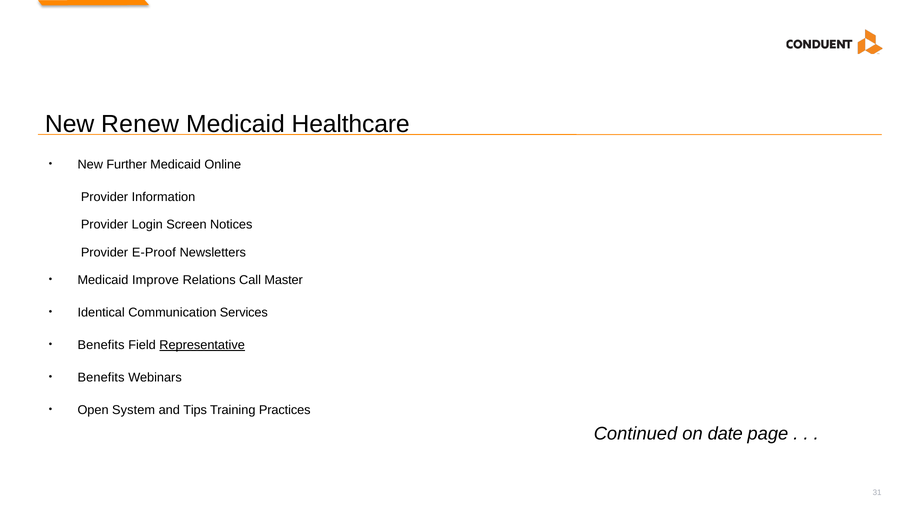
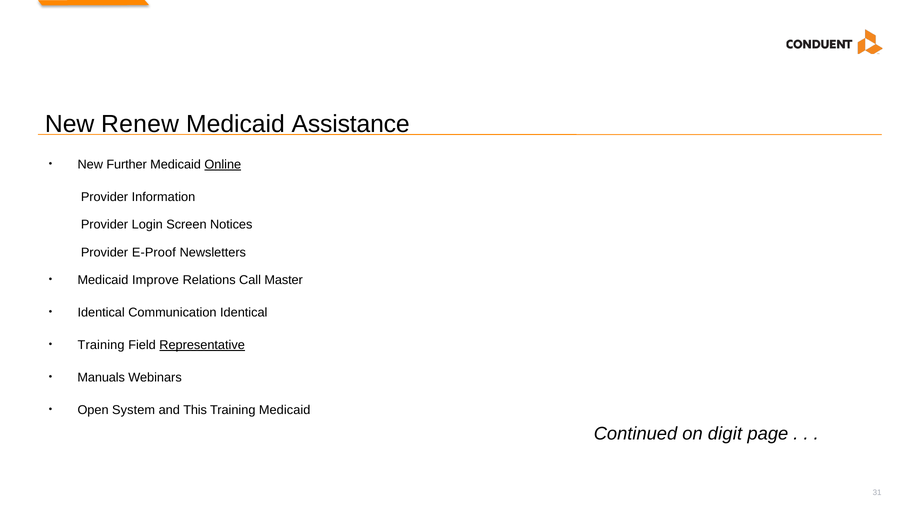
Healthcare: Healthcare -> Assistance
Online underline: none -> present
Communication Services: Services -> Identical
Benefits at (101, 345): Benefits -> Training
Benefits at (101, 378): Benefits -> Manuals
Tips: Tips -> This
Training Practices: Practices -> Medicaid
date: date -> digit
